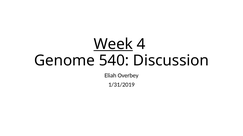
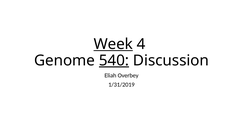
540 underline: none -> present
